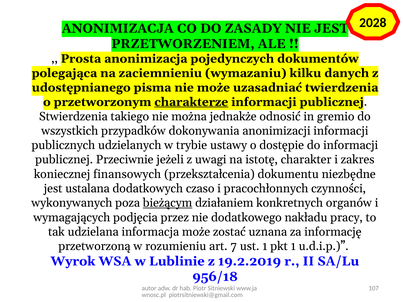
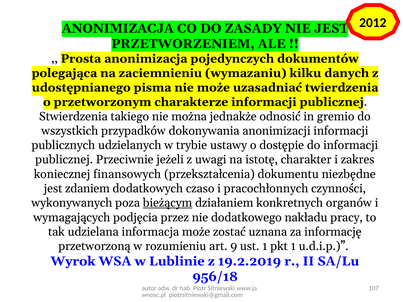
2028: 2028 -> 2012
charakterze underline: present -> none
ustalana: ustalana -> zdaniem
7: 7 -> 9
